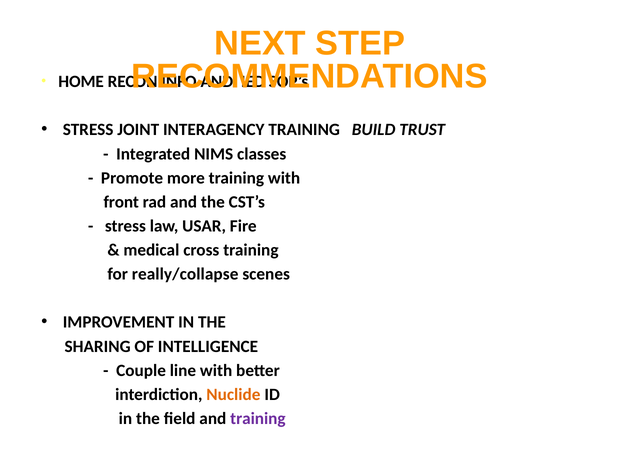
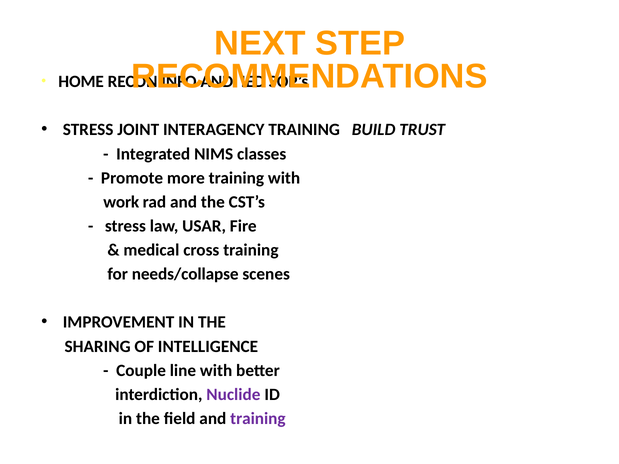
front: front -> work
really/collapse: really/collapse -> needs/collapse
Nuclide colour: orange -> purple
